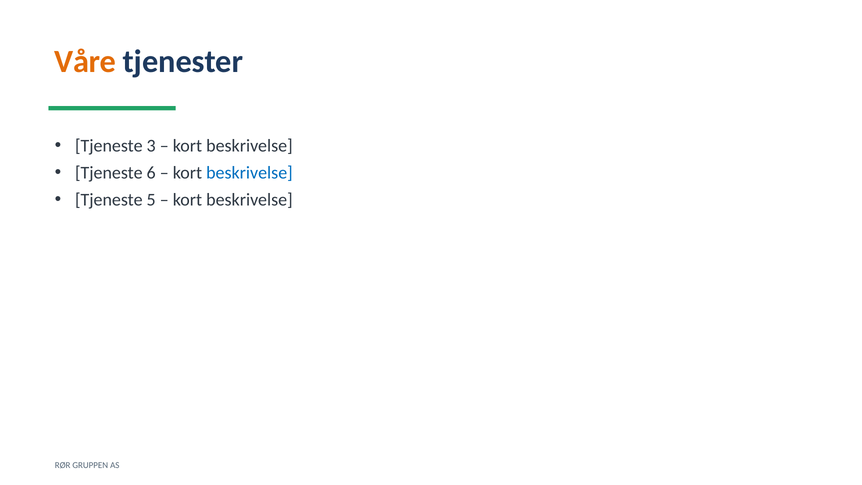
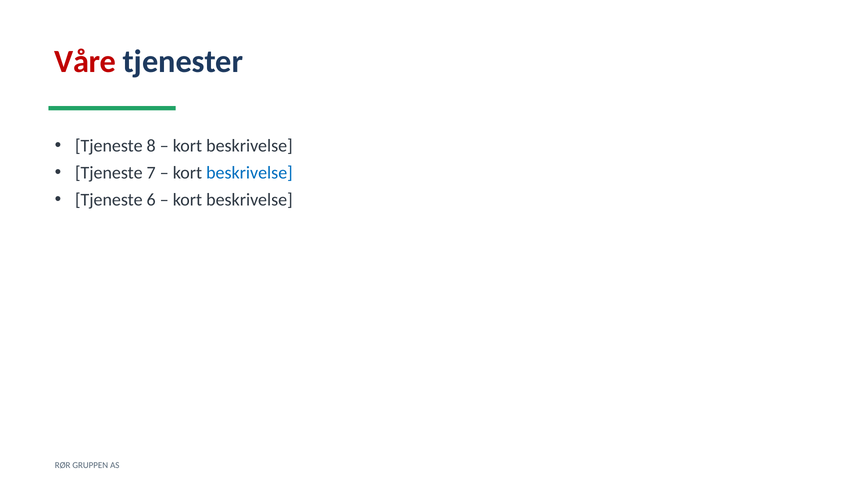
Våre colour: orange -> red
3: 3 -> 8
6: 6 -> 7
5: 5 -> 6
